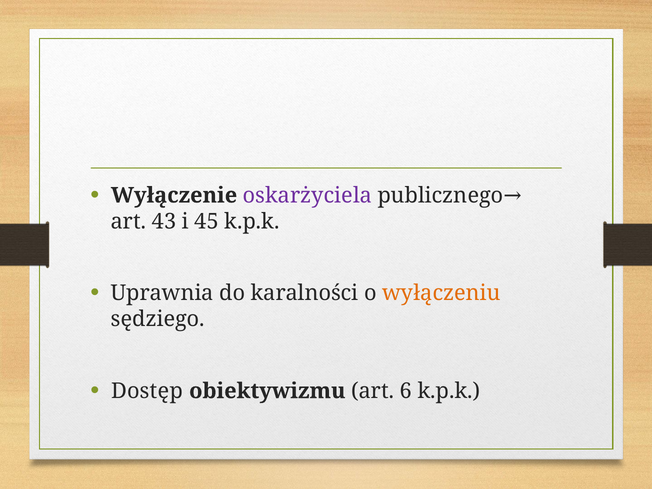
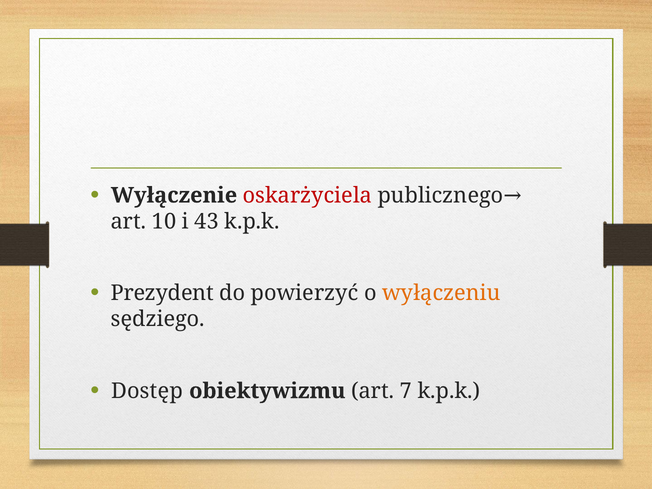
oskarżyciela colour: purple -> red
43: 43 -> 10
45: 45 -> 43
Uprawnia: Uprawnia -> Prezydent
karalności: karalności -> powierzyć
6: 6 -> 7
